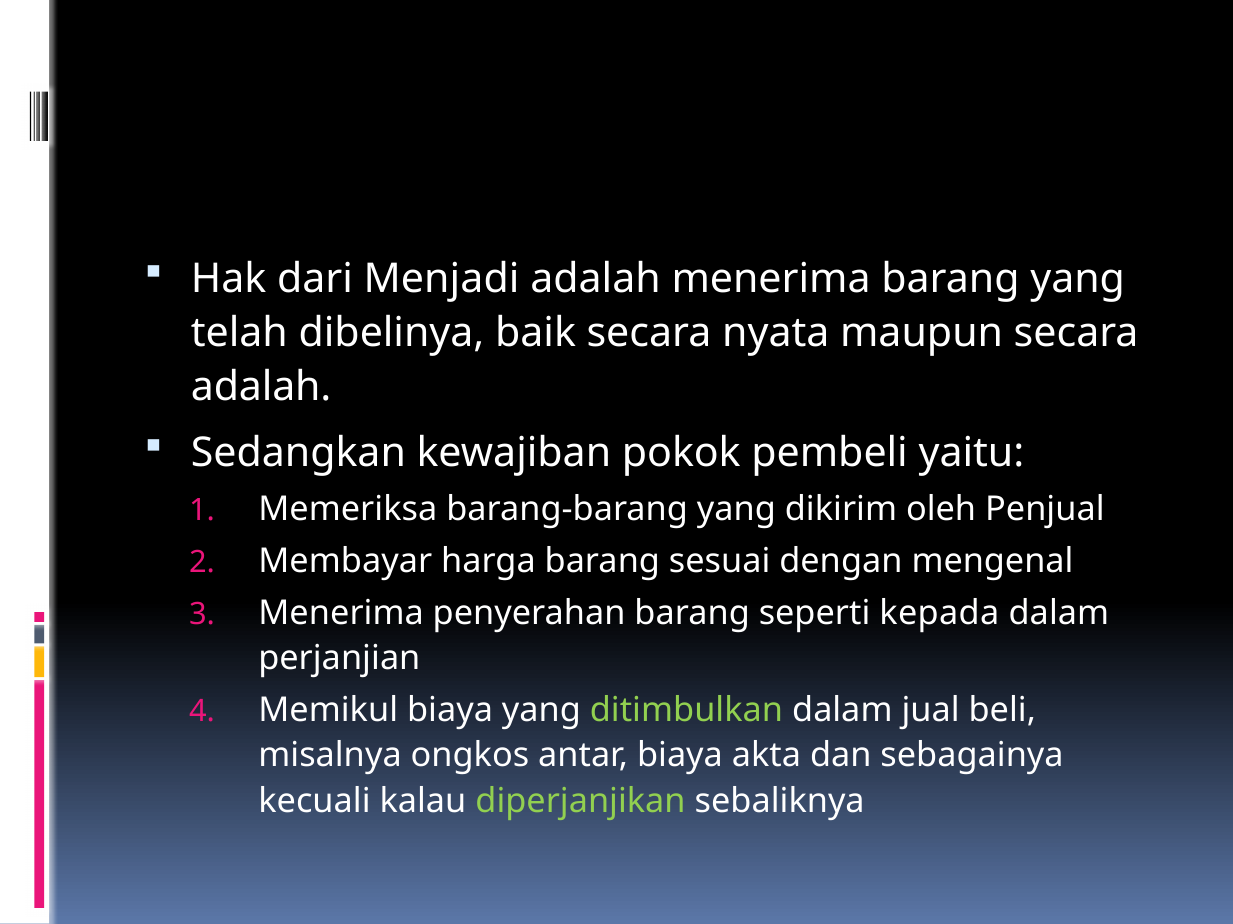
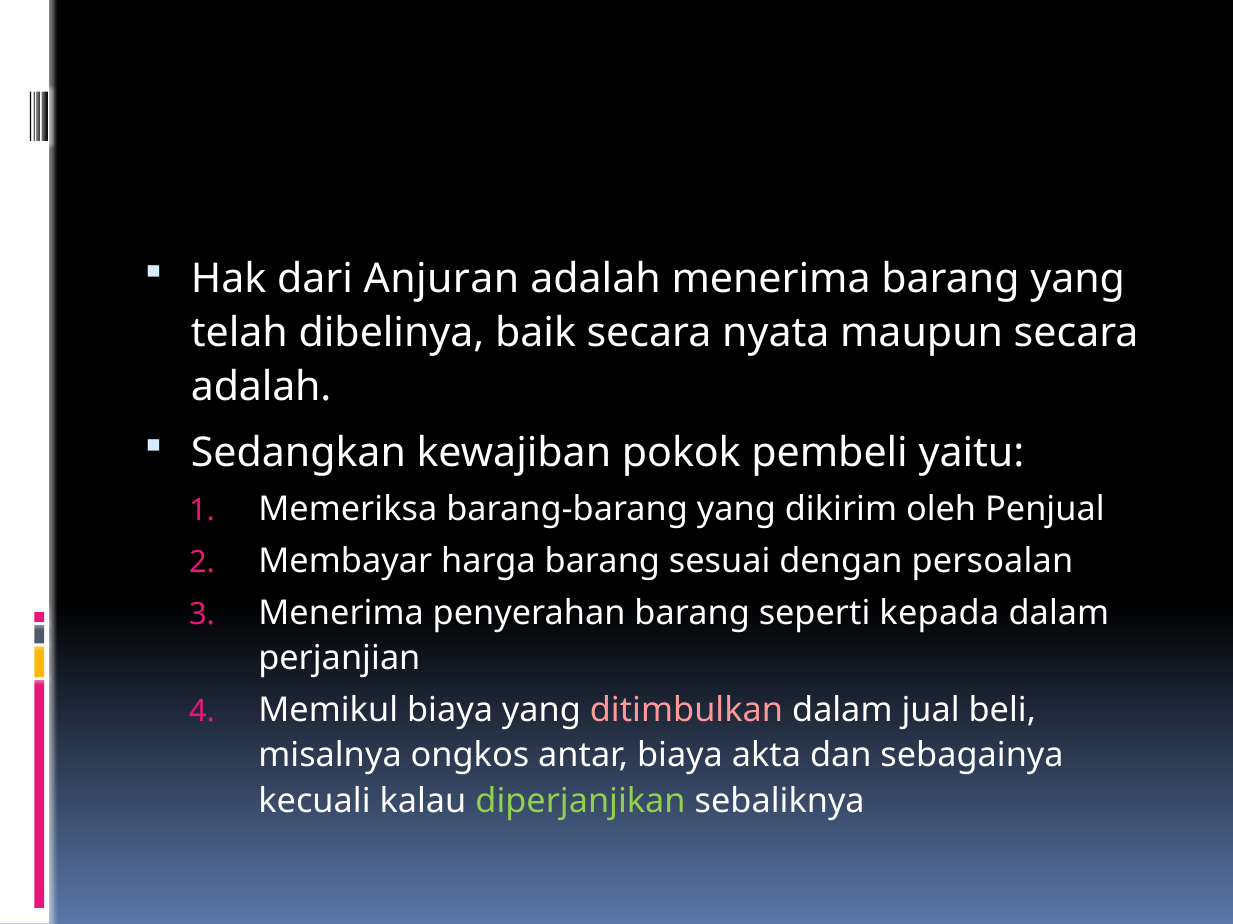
Menjadi: Menjadi -> Anjuran
mengenal: mengenal -> persoalan
ditimbulkan colour: light green -> pink
